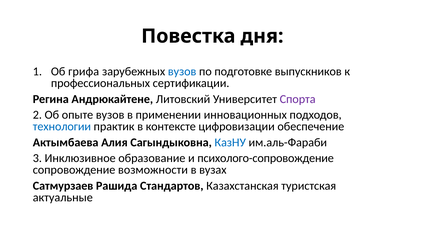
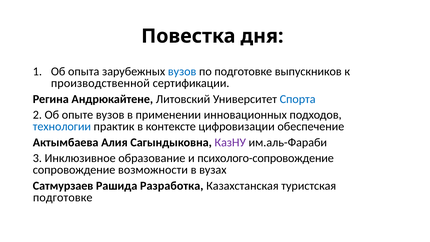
грифа: грифа -> опыта
профессиональных: профессиональных -> производственной
Спорта colour: purple -> blue
КазНУ colour: blue -> purple
Стандартов: Стандартов -> Разработка
актуальные at (63, 197): актуальные -> подготовке
